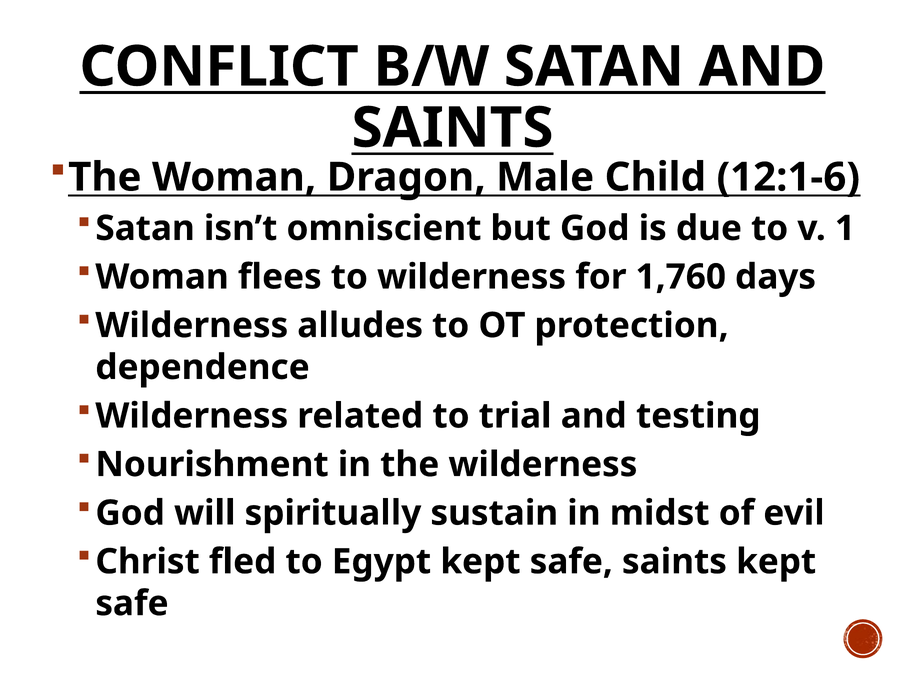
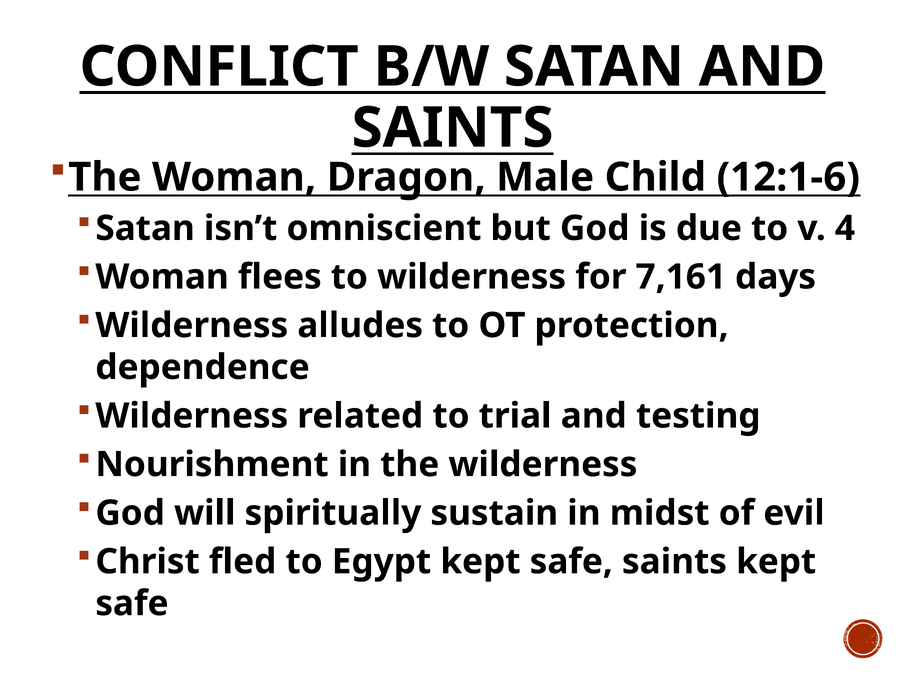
1: 1 -> 4
1,760: 1,760 -> 7,161
